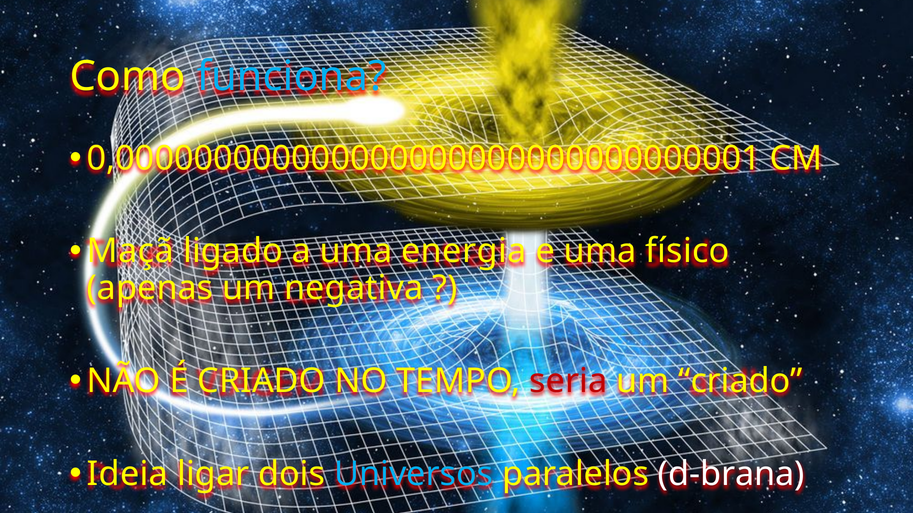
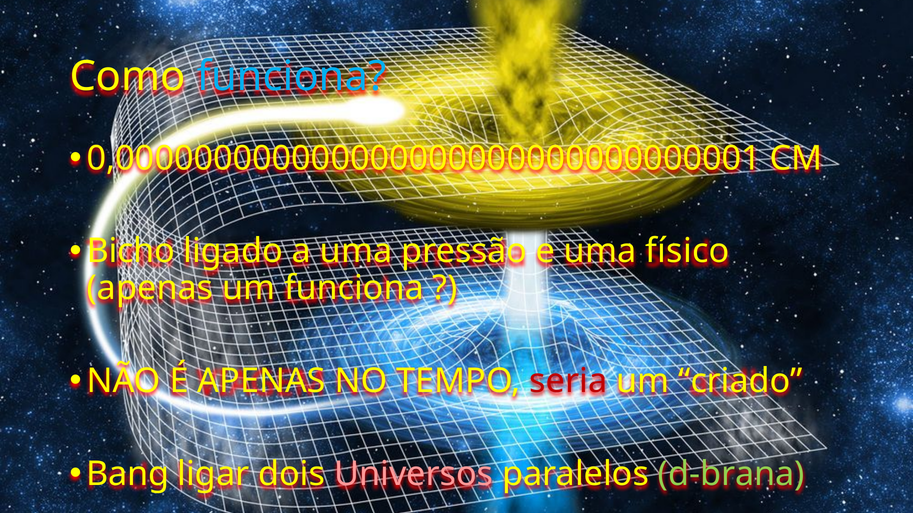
Maçã: Maçã -> Bicho
energia: energia -> pressão
um negativa: negativa -> funciona
É CRIADO: CRIADO -> APENAS
Ideia: Ideia -> Bang
Universos colour: light blue -> pink
d-brana colour: white -> light green
